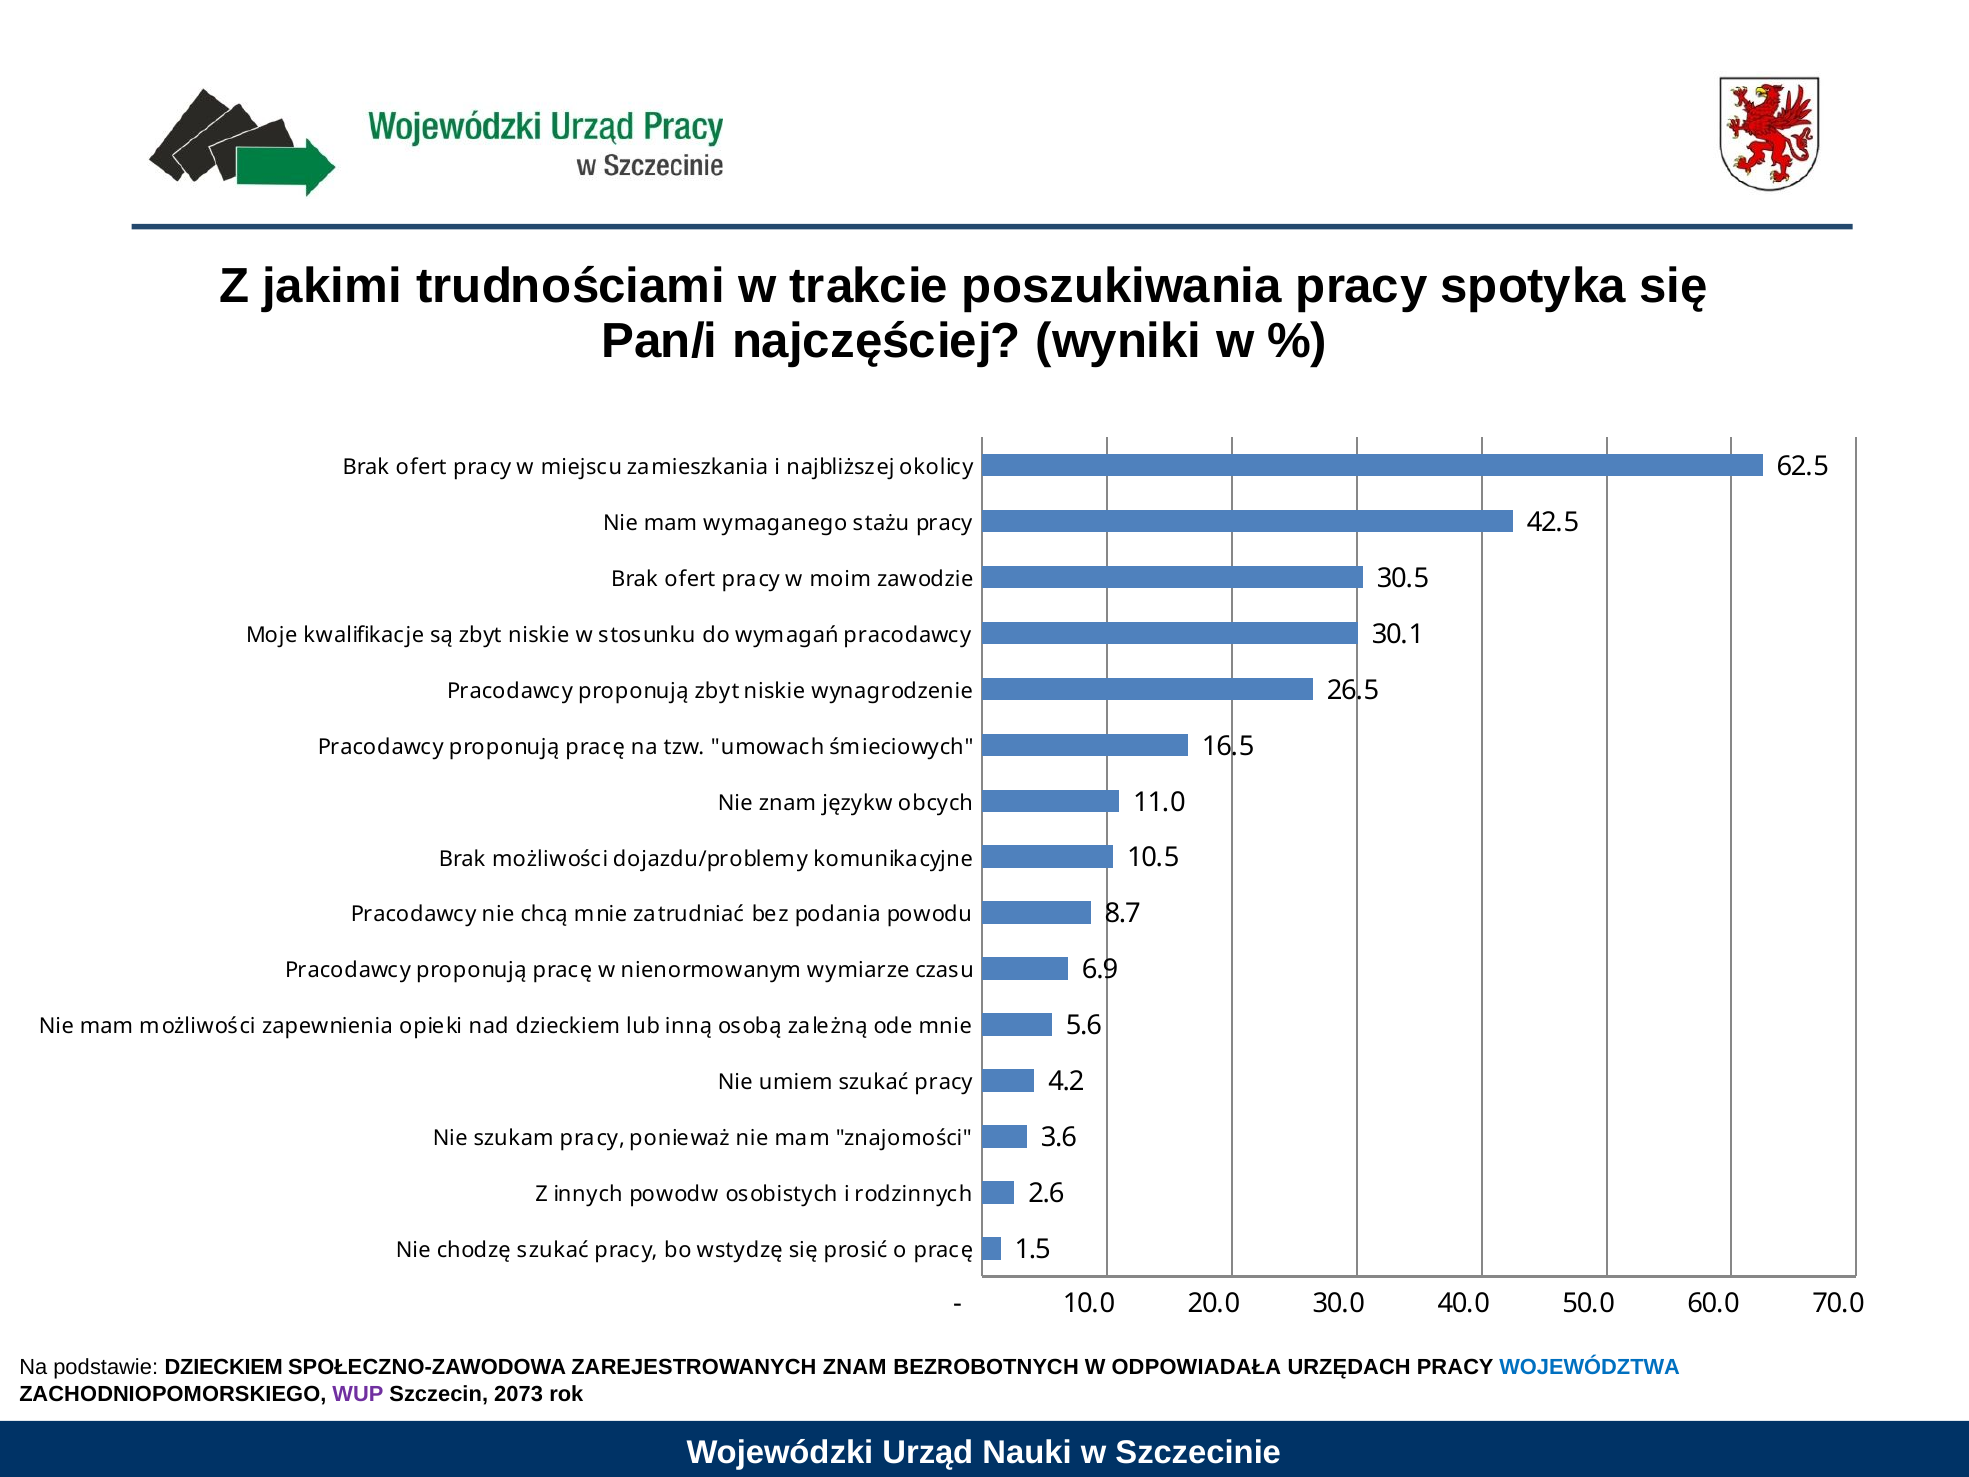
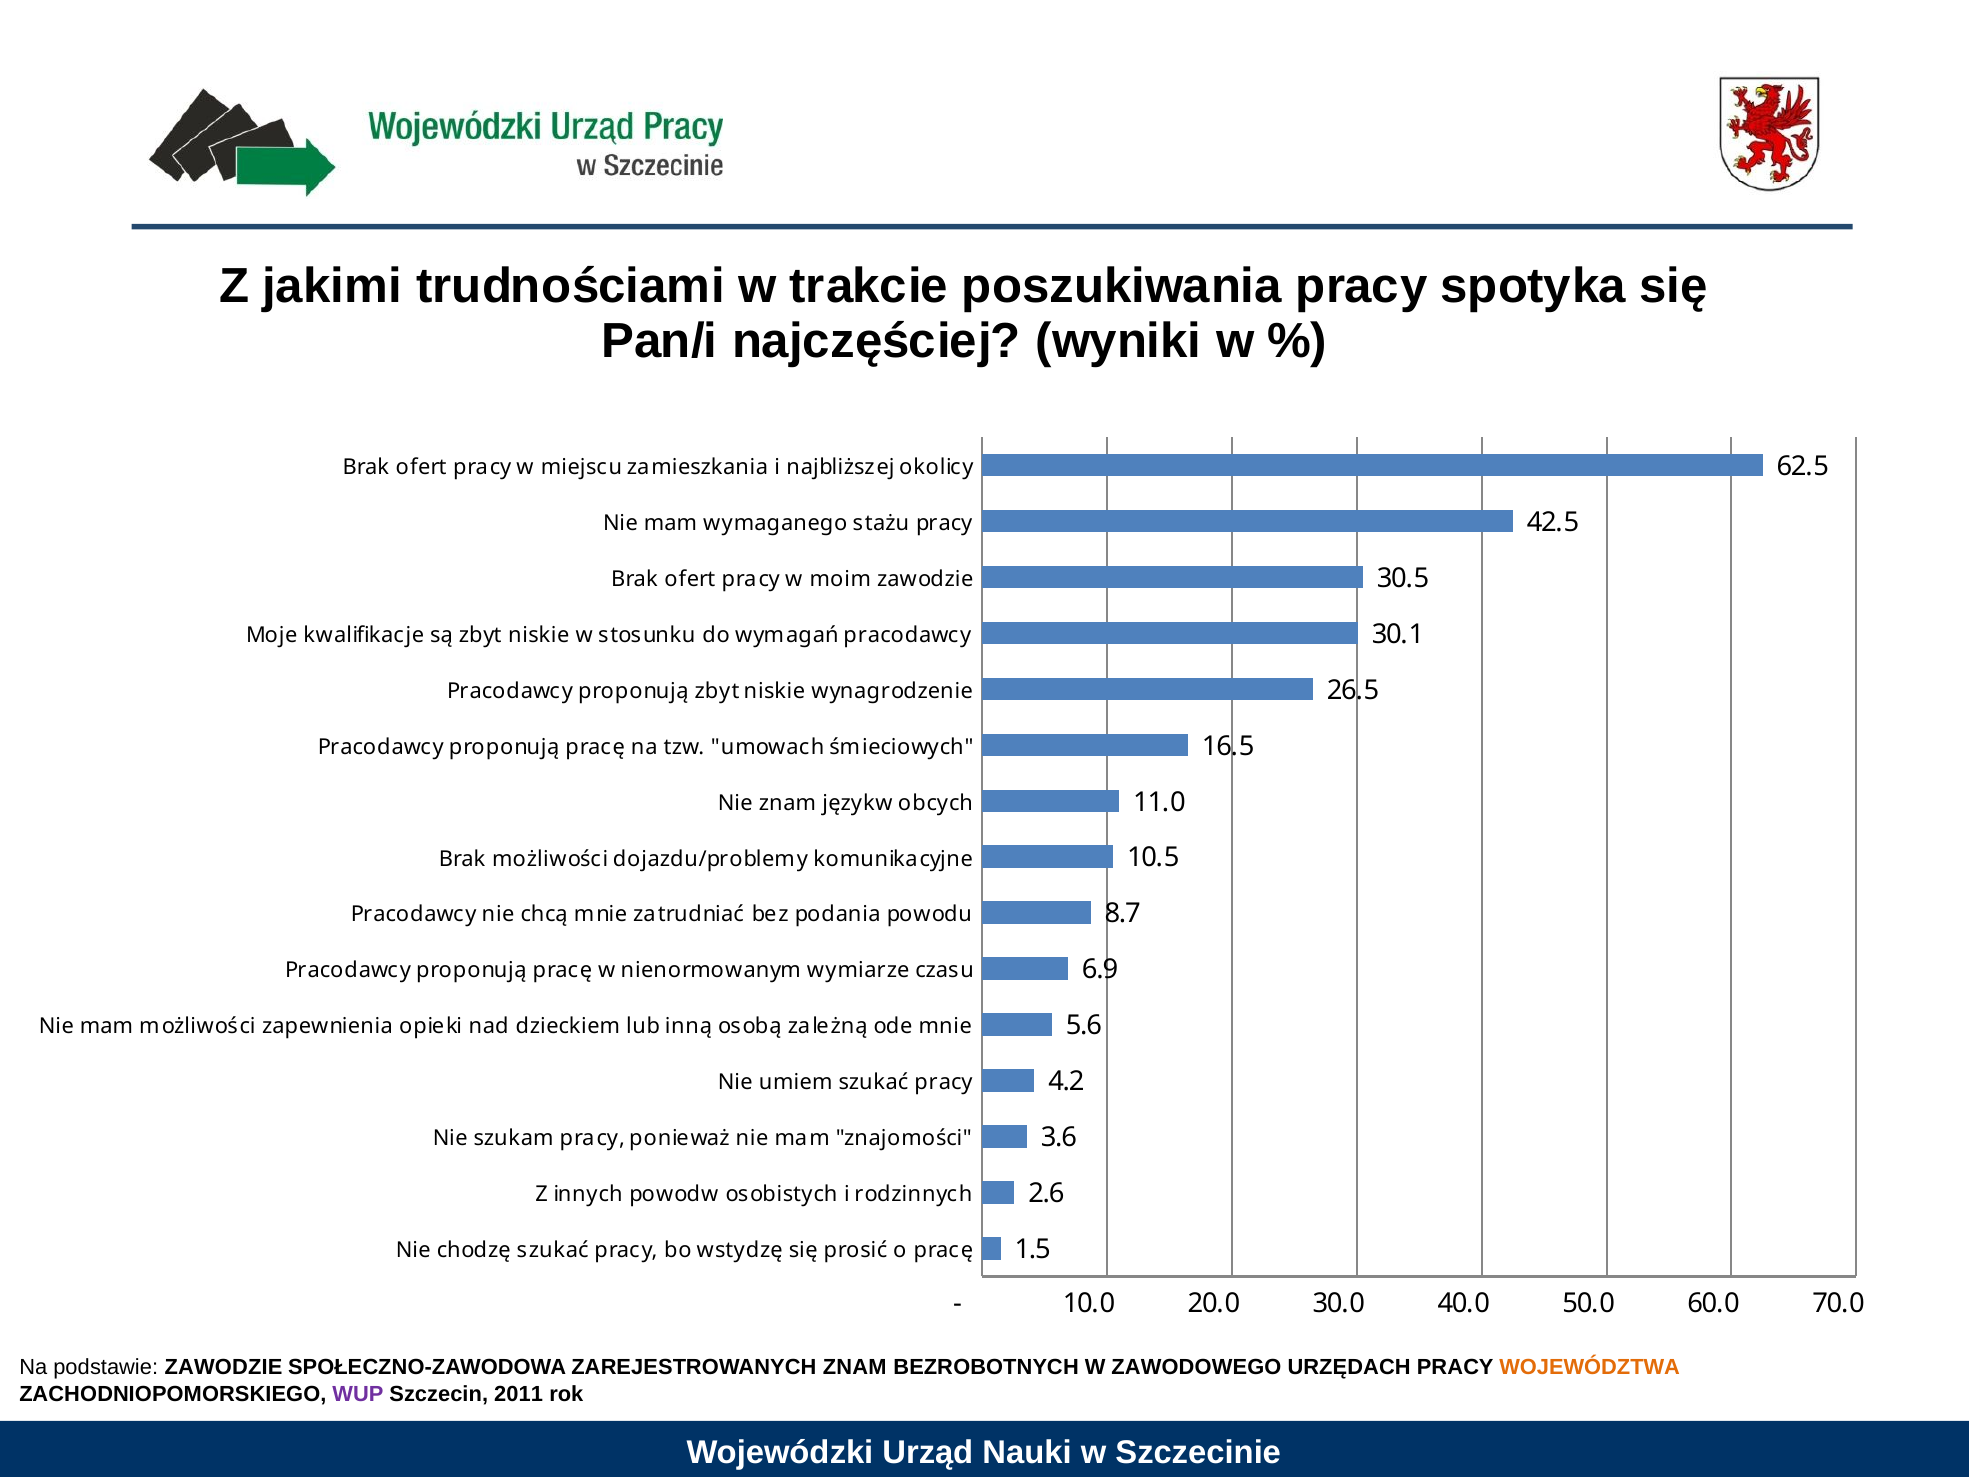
podstawie DZIECKIEM: DZIECKIEM -> ZAWODZIE
ODPOWIADAŁA: ODPOWIADAŁA -> ZAWODOWEGO
WOJEWÓDZTWA colour: blue -> orange
2073: 2073 -> 2011
